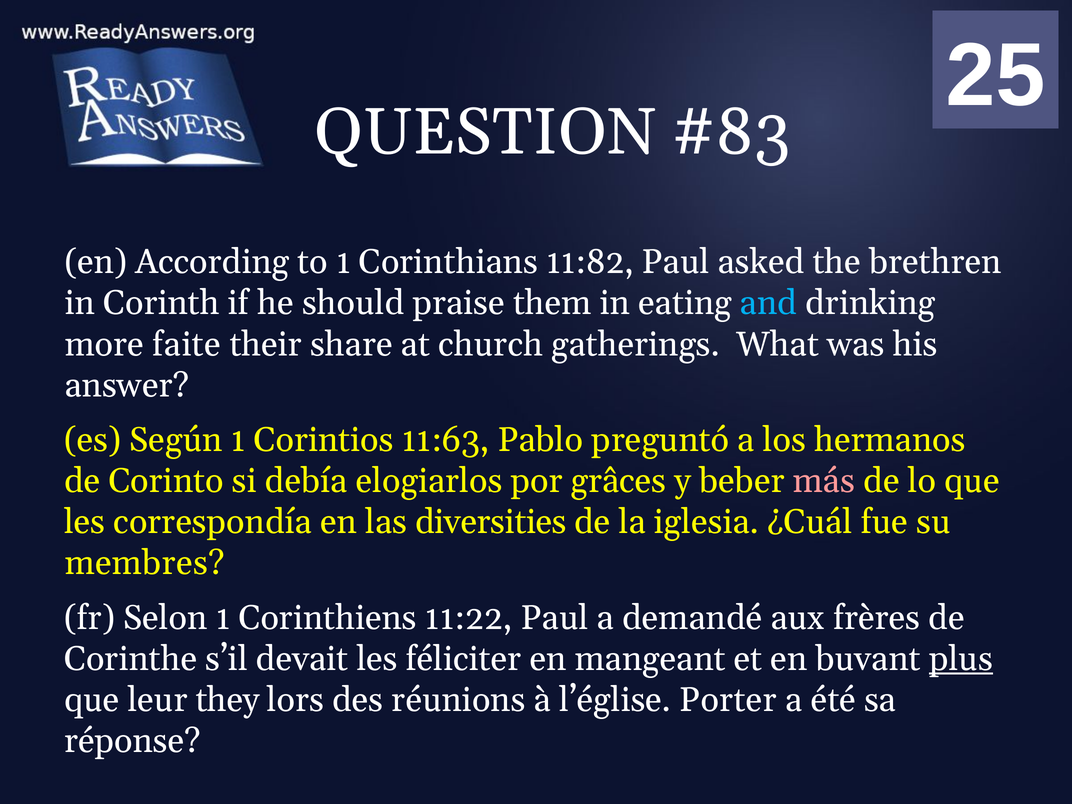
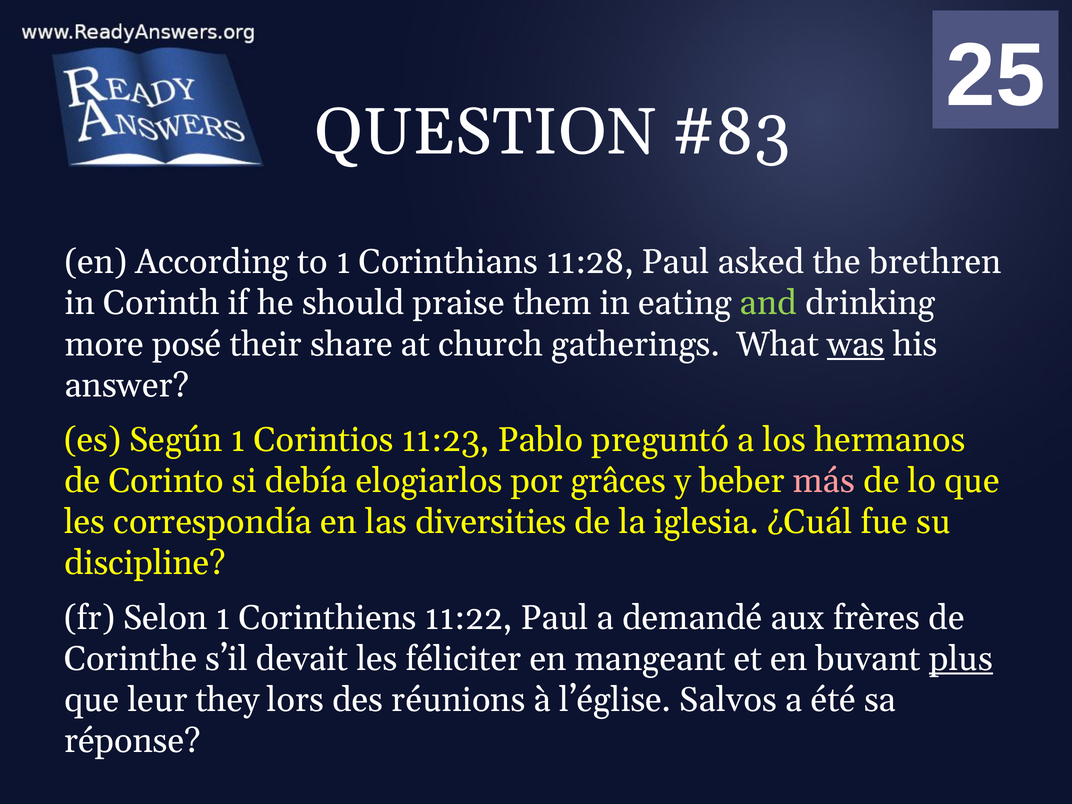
11:82: 11:82 -> 11:28
and colour: light blue -> light green
faite: faite -> posé
was underline: none -> present
11:63: 11:63 -> 11:23
membres: membres -> discipline
Porter: Porter -> Salvos
